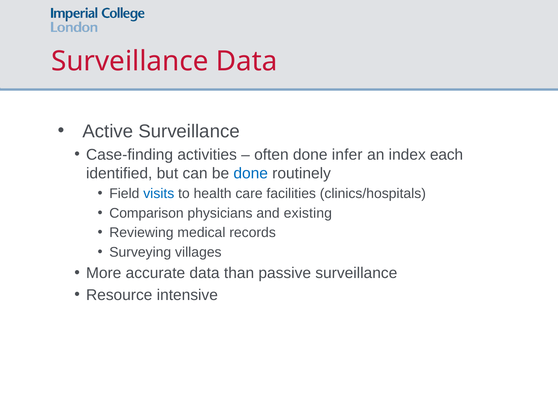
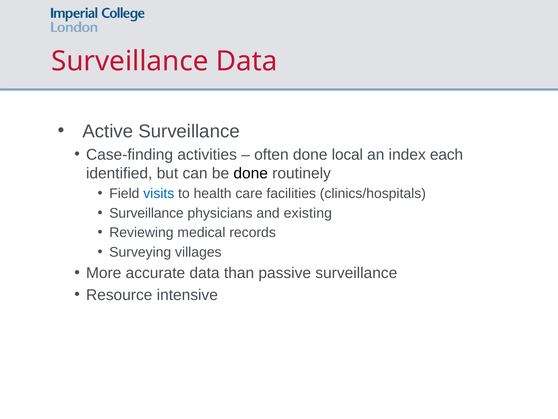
infer: infer -> local
done at (251, 173) colour: blue -> black
Comparison at (146, 213): Comparison -> Surveillance
